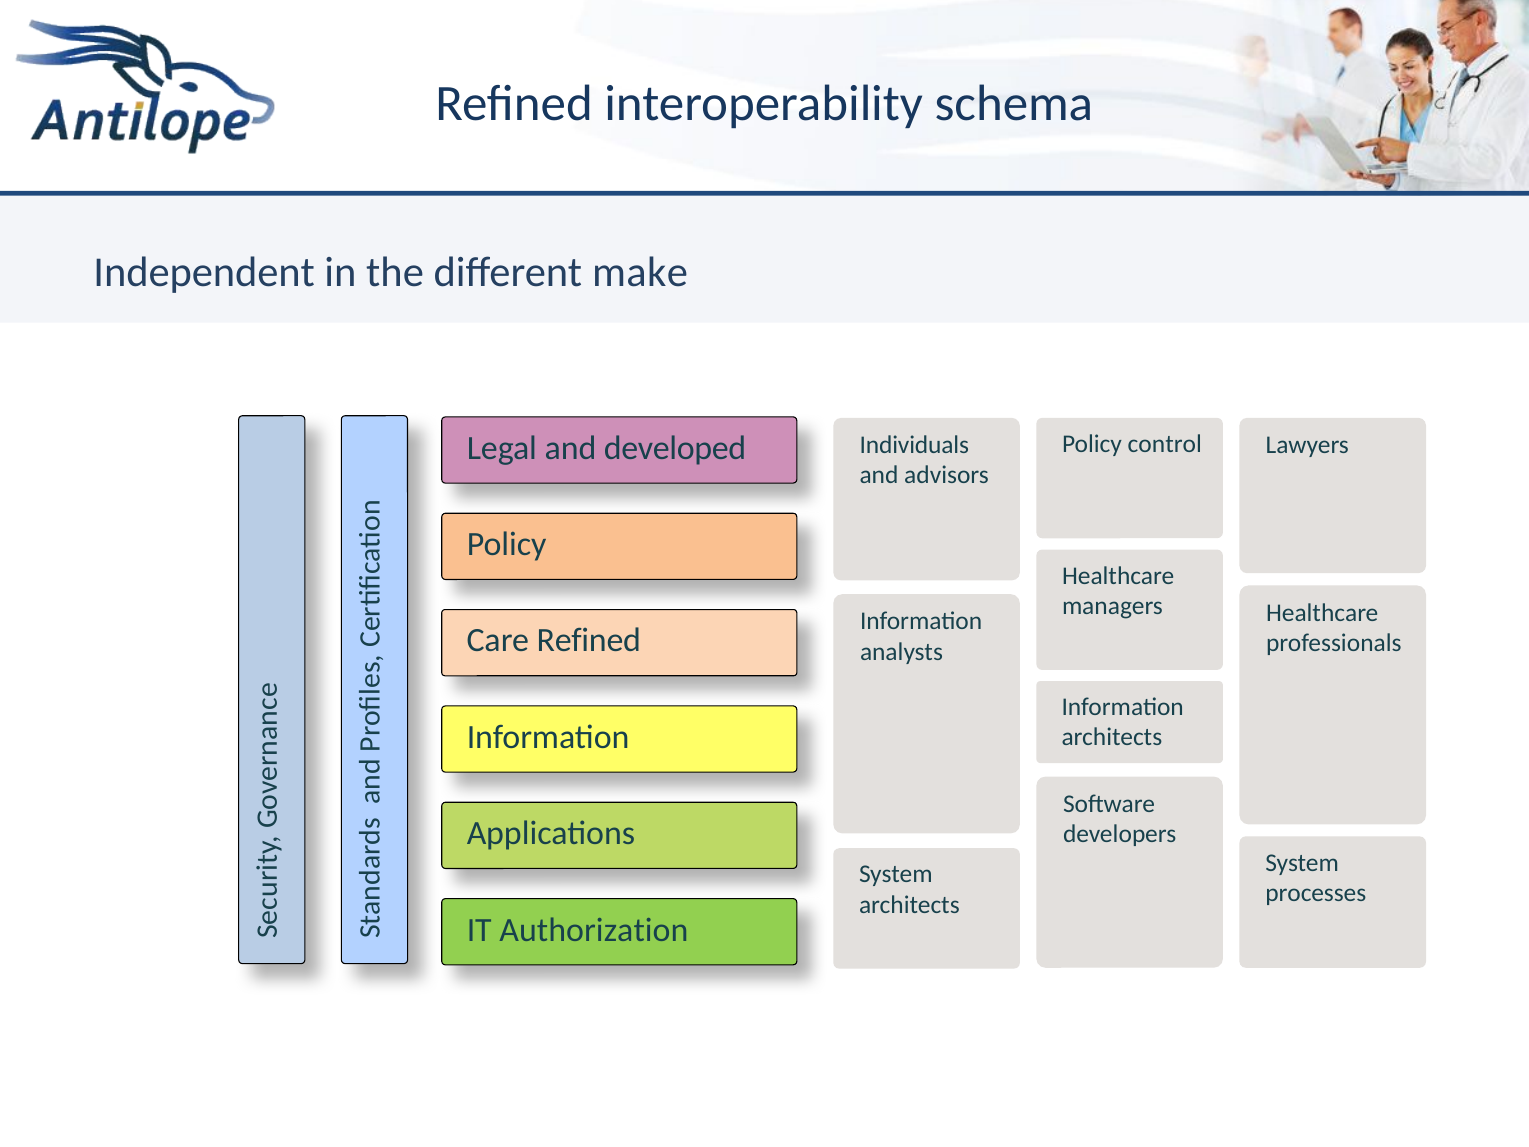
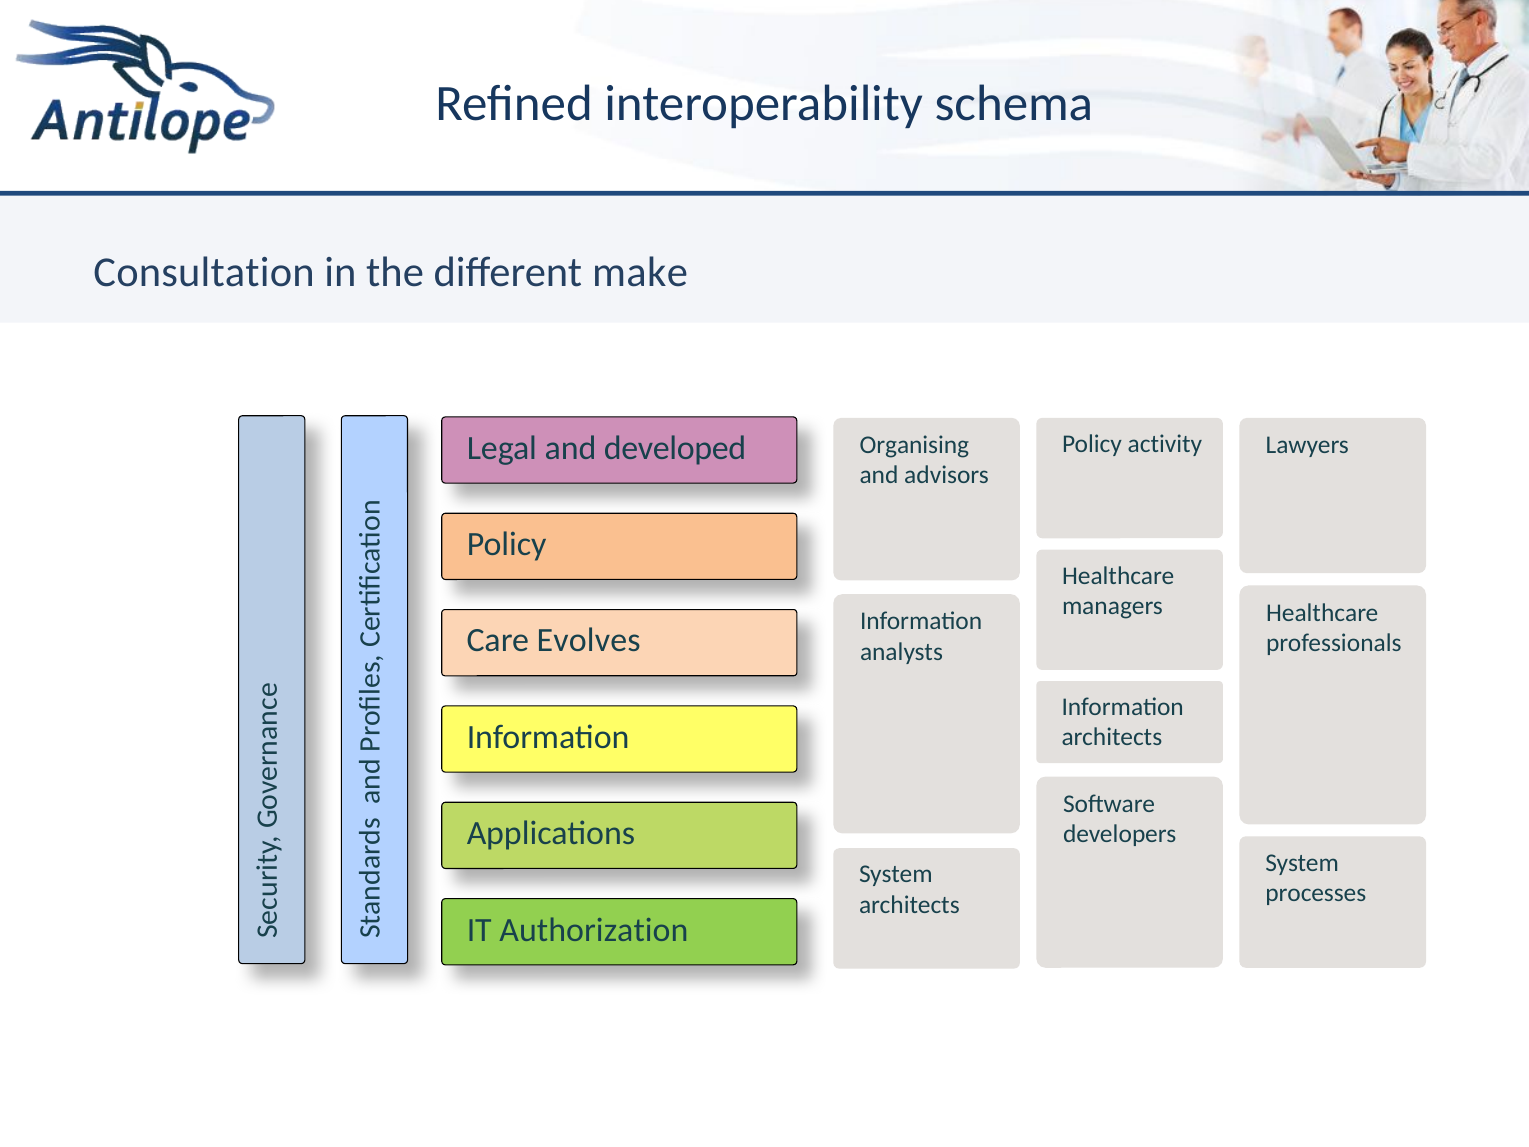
Independent: Independent -> Consultation
control: control -> activity
Individuals: Individuals -> Organising
Care Refined: Refined -> Evolves
